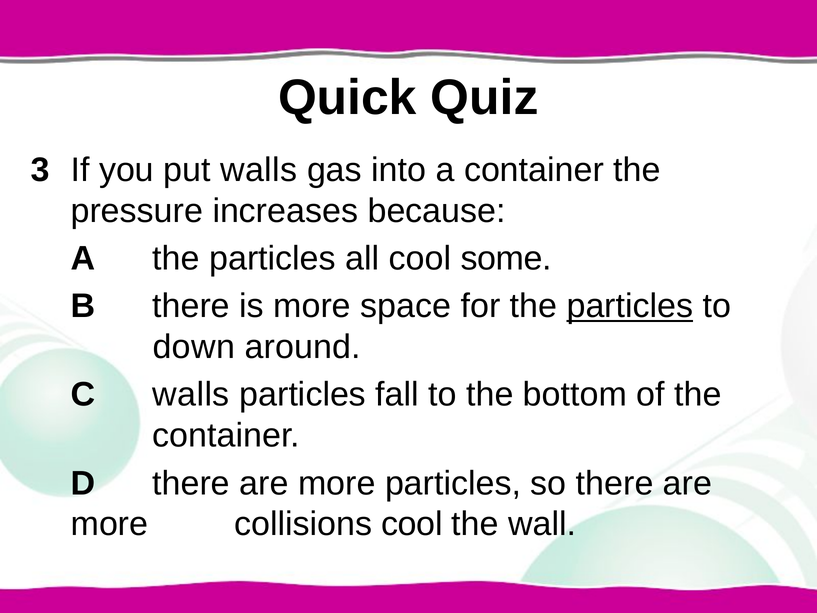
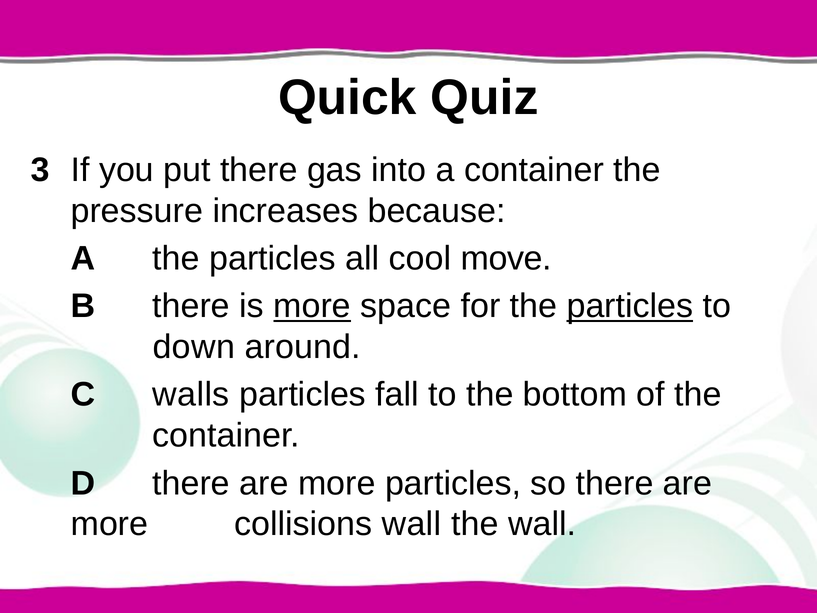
put walls: walls -> there
some: some -> move
more at (312, 306) underline: none -> present
collisions cool: cool -> wall
